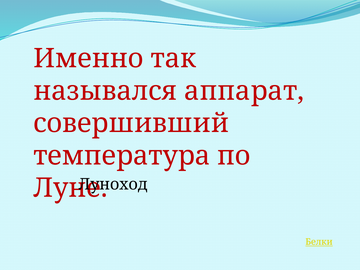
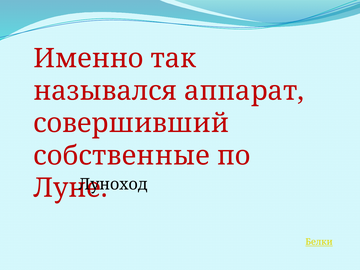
температура: температура -> собственные
